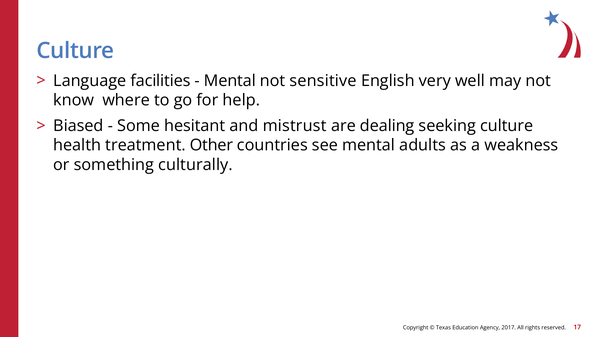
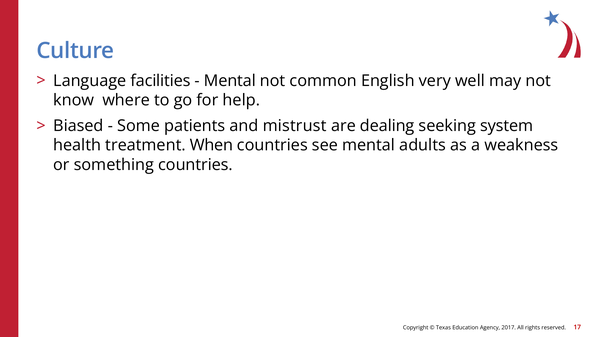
sensitive: sensitive -> common
hesitant: hesitant -> patients
seeking culture: culture -> system
Other: Other -> When
something culturally: culturally -> countries
